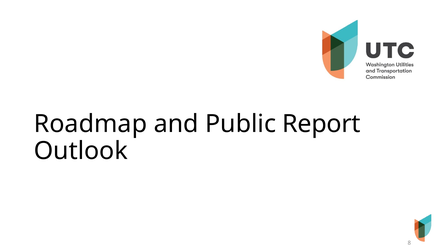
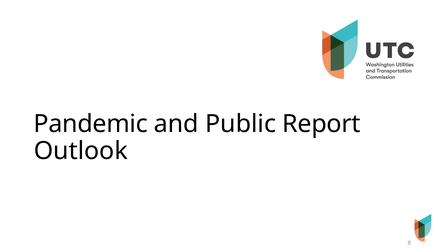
Roadmap: Roadmap -> Pandemic
